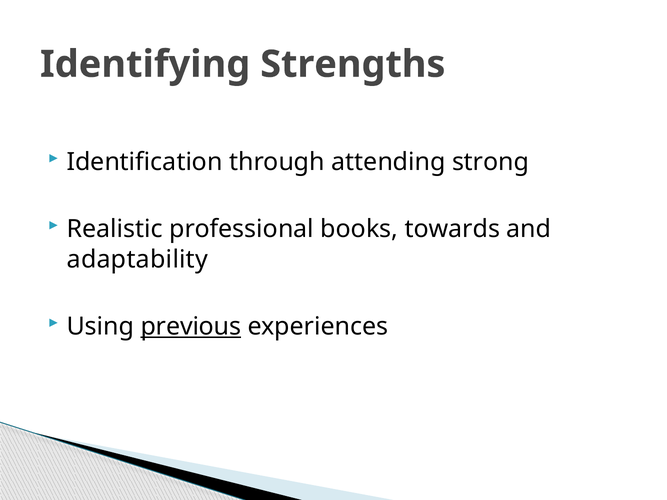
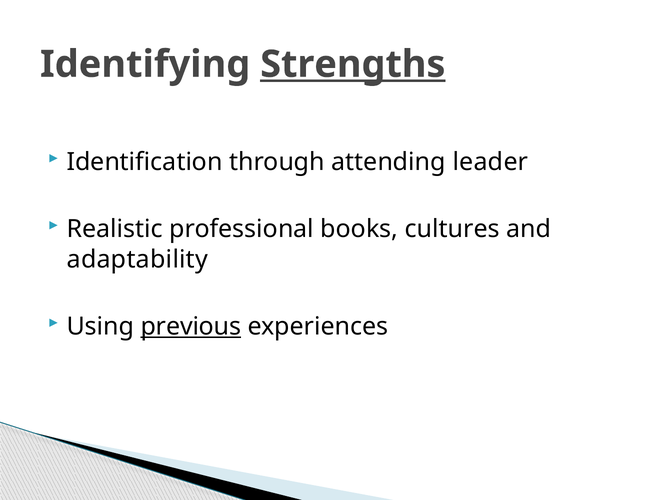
Strengths underline: none -> present
strong: strong -> leader
towards: towards -> cultures
